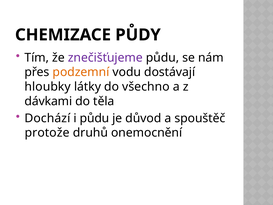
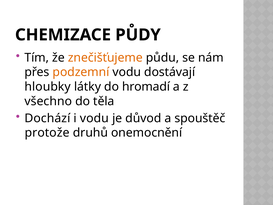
znečišťujeme colour: purple -> orange
všechno: všechno -> hromadí
dávkami: dávkami -> všechno
i půdu: půdu -> vodu
